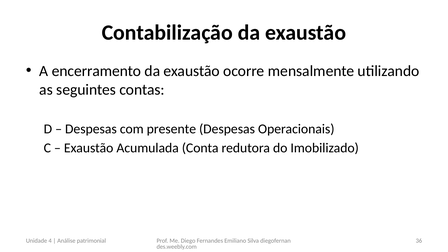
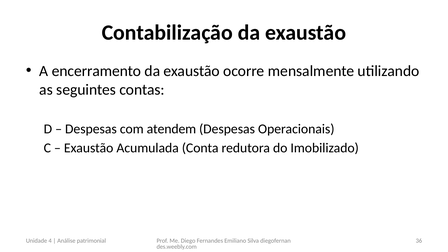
presente: presente -> atendem
